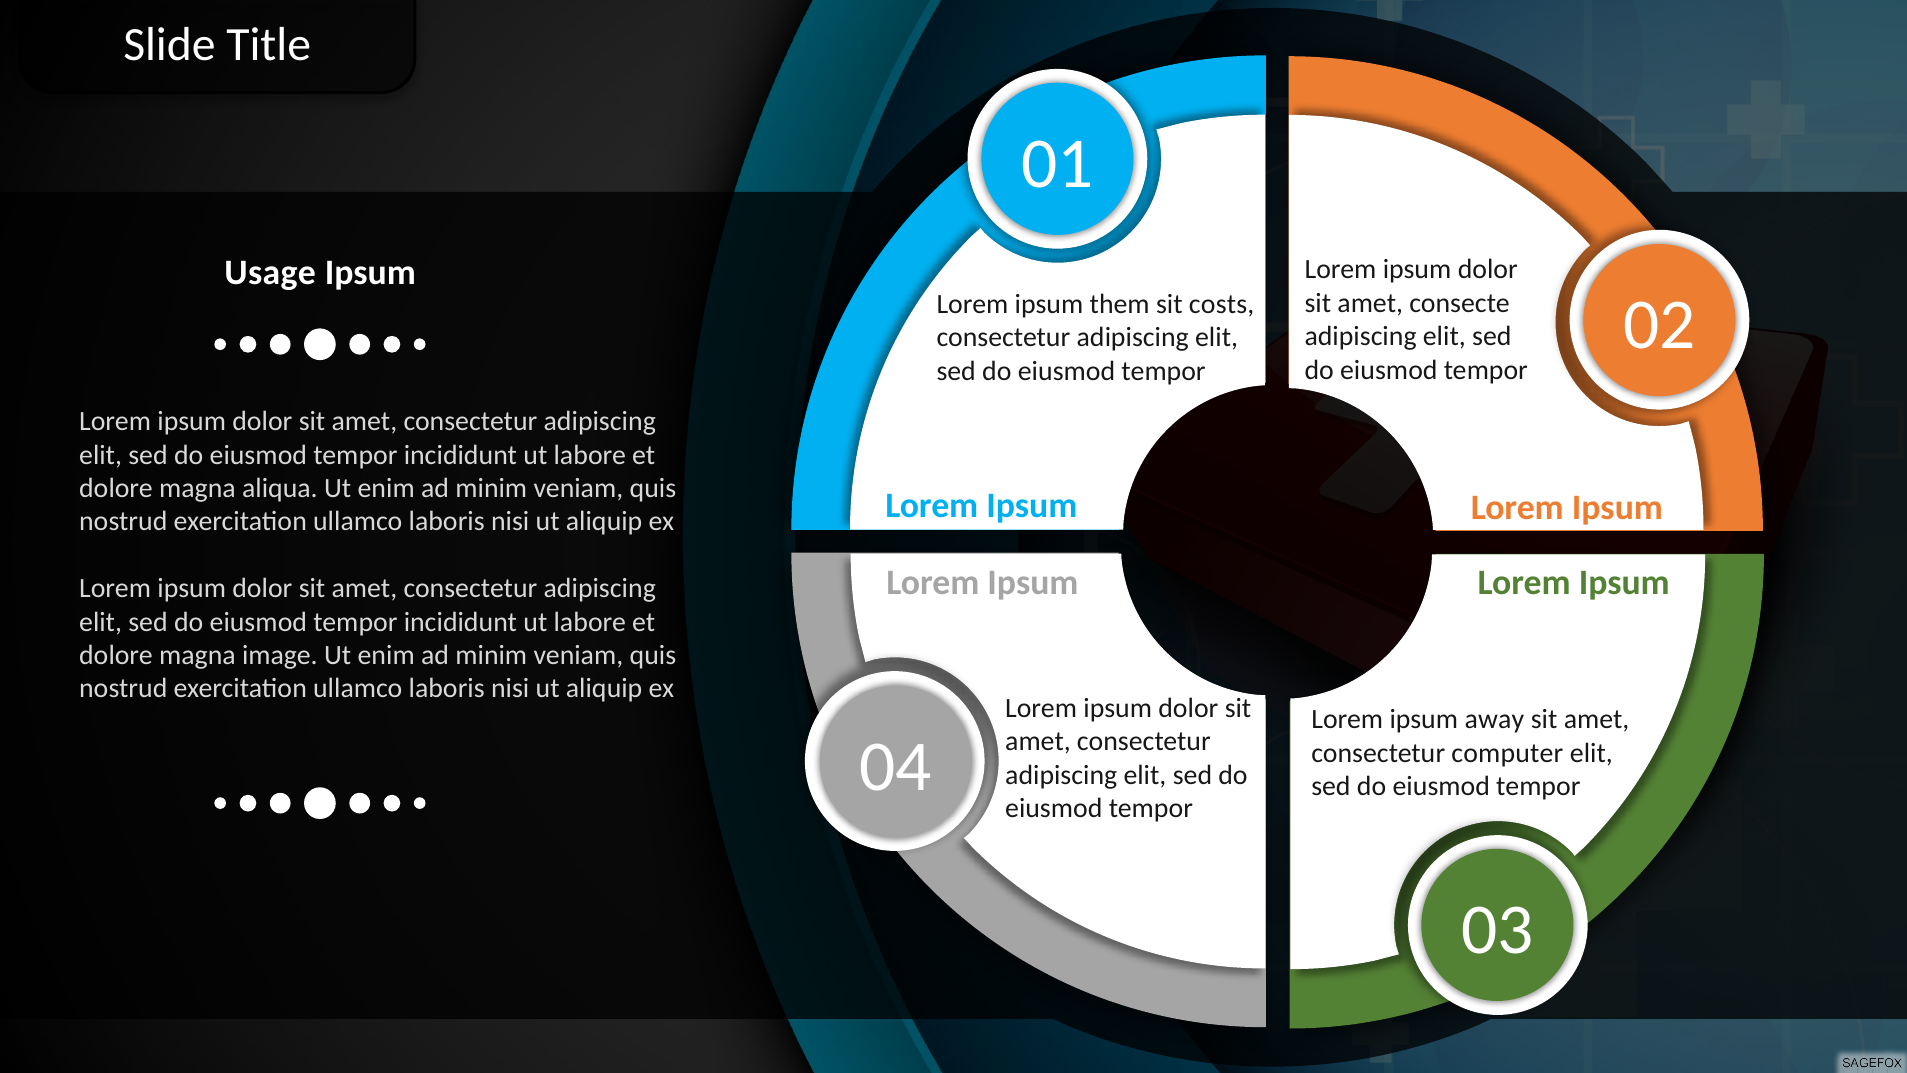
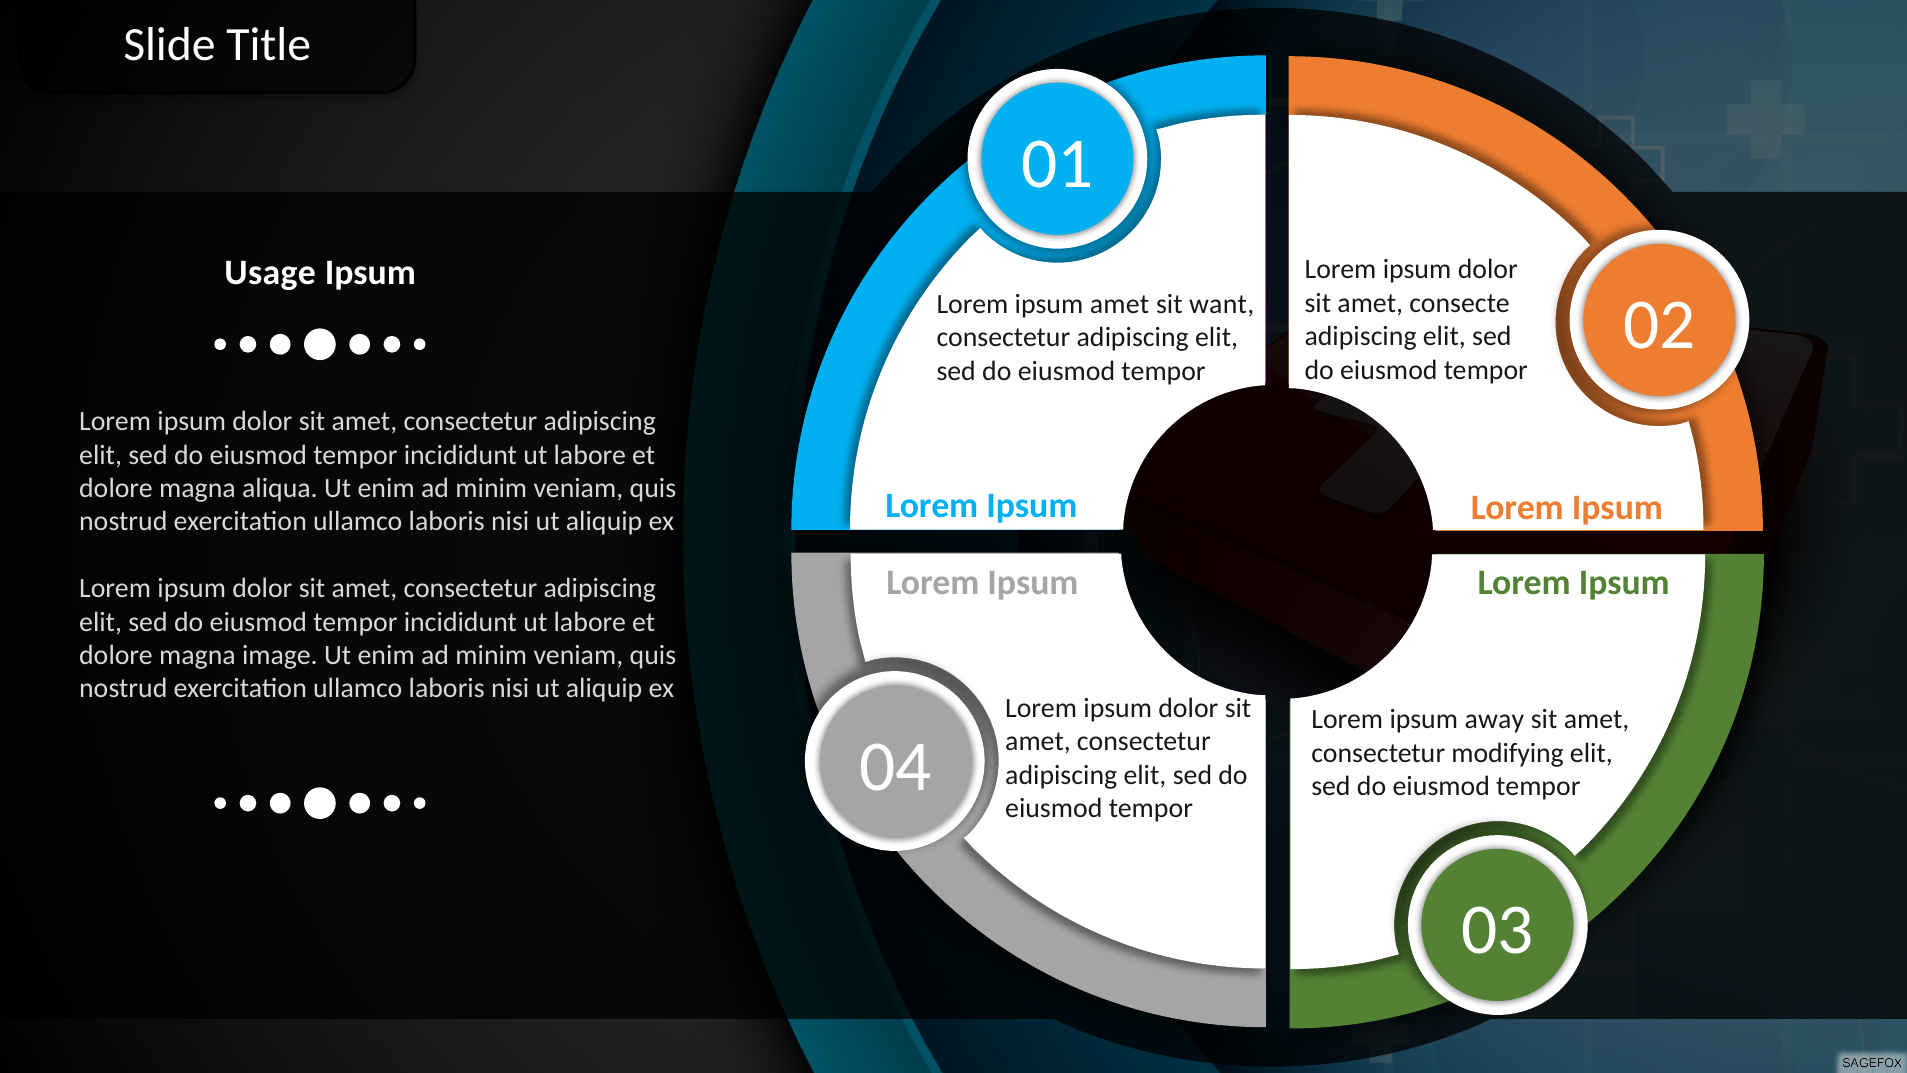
ipsum them: them -> amet
costs: costs -> want
computer: computer -> modifying
